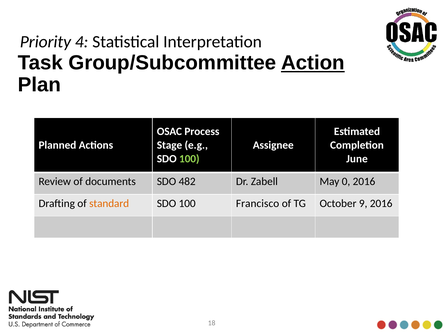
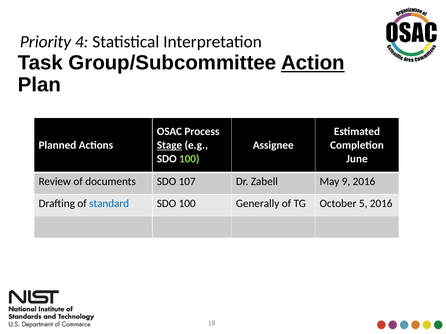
Stage underline: none -> present
482: 482 -> 107
0: 0 -> 9
standard colour: orange -> blue
Francisco: Francisco -> Generally
9: 9 -> 5
